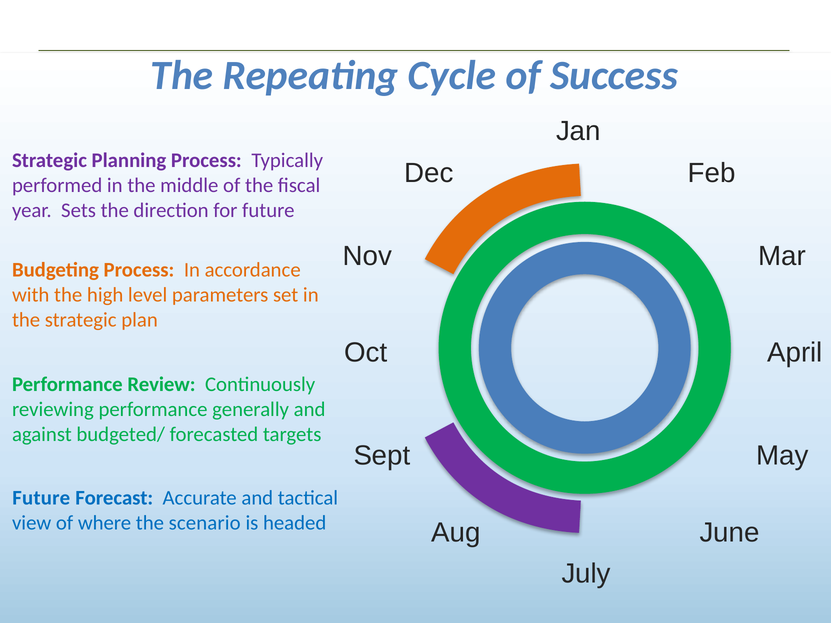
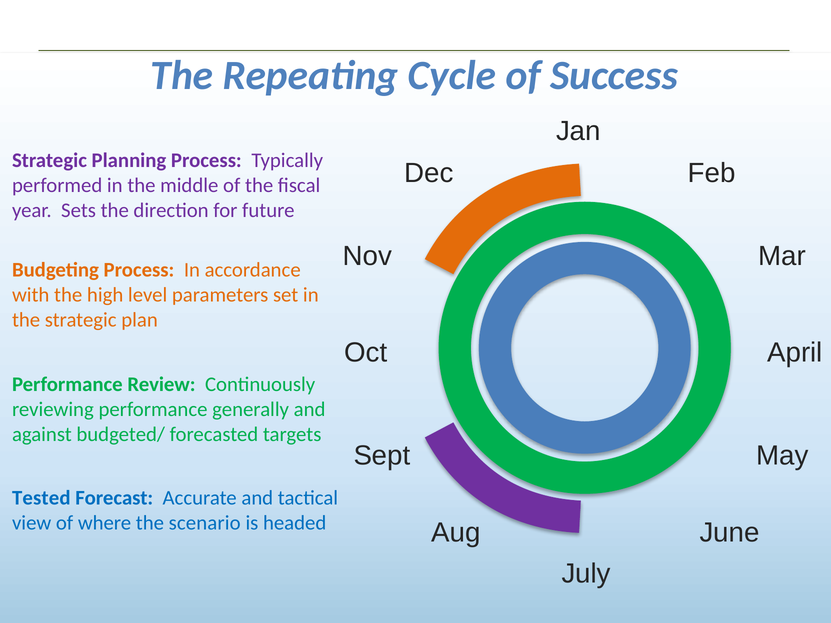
Future at (41, 498): Future -> Tested
